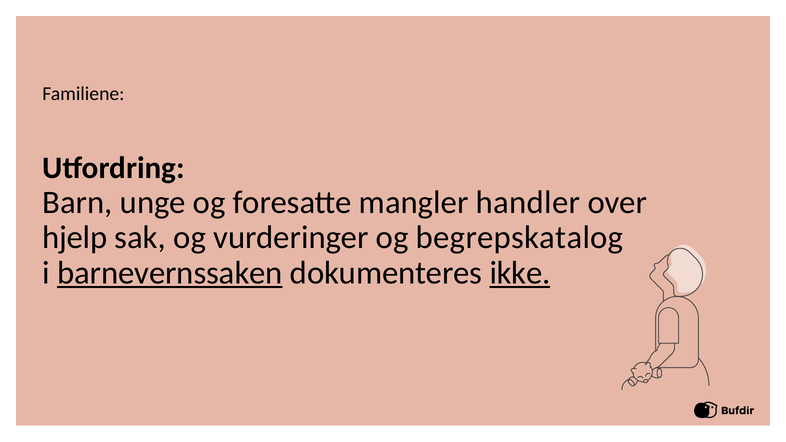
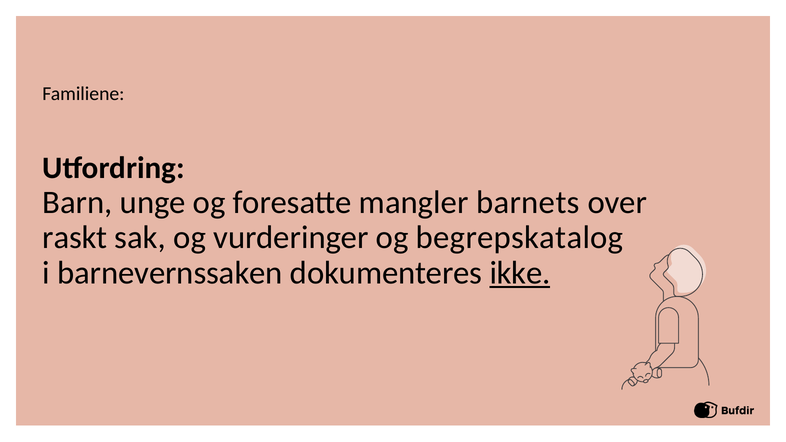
handler: handler -> barnets
hjelp: hjelp -> raskt
barnevernssaken underline: present -> none
